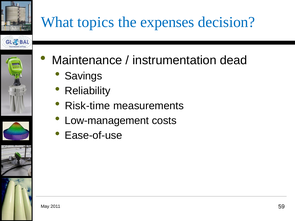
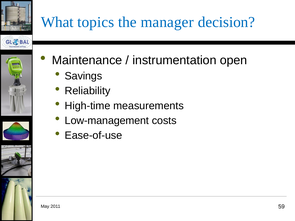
expenses: expenses -> manager
dead: dead -> open
Risk-time: Risk-time -> High-time
